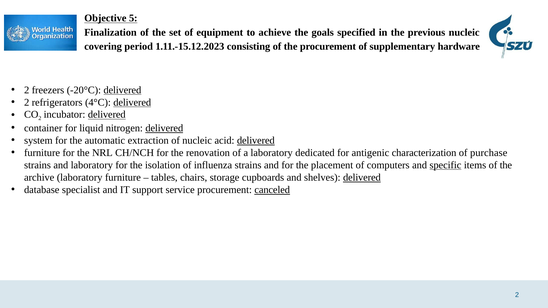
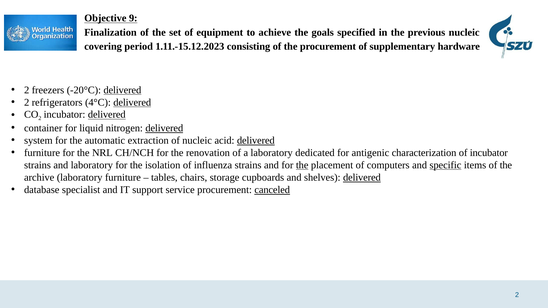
5: 5 -> 9
of purchase: purchase -> incubator
the at (302, 165) underline: none -> present
